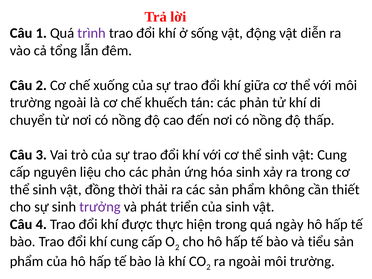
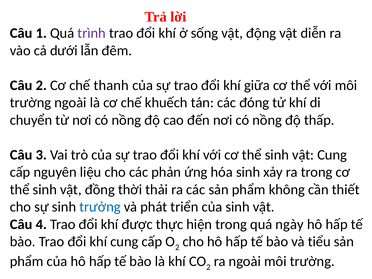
tổng: tổng -> dưới
xuống: xuống -> thanh
tán các phản: phản -> đóng
trưởng colour: purple -> blue
